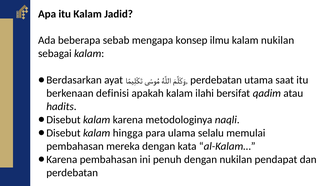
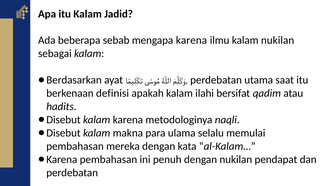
mengapa konsep: konsep -> karena
hingga: hingga -> makna
